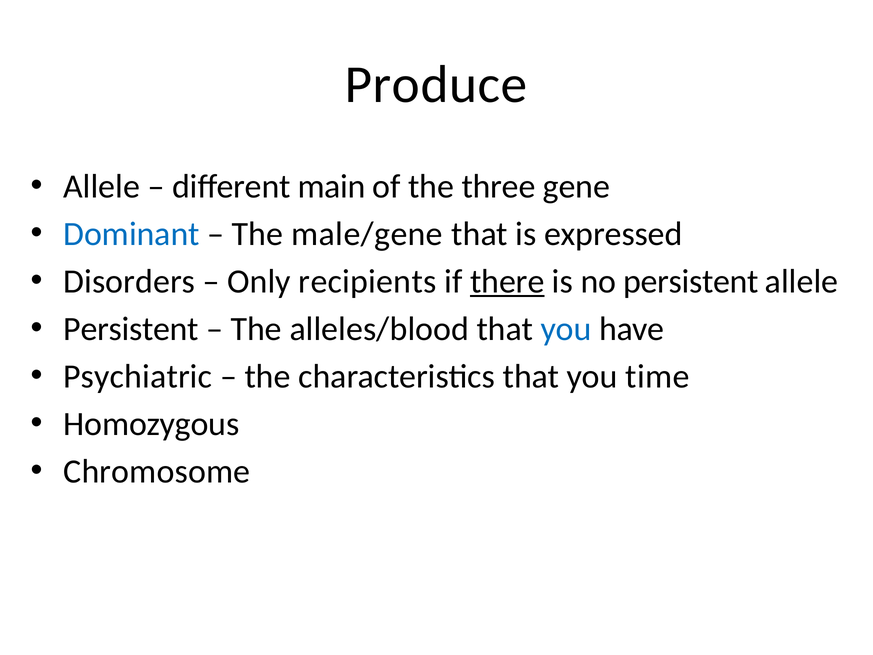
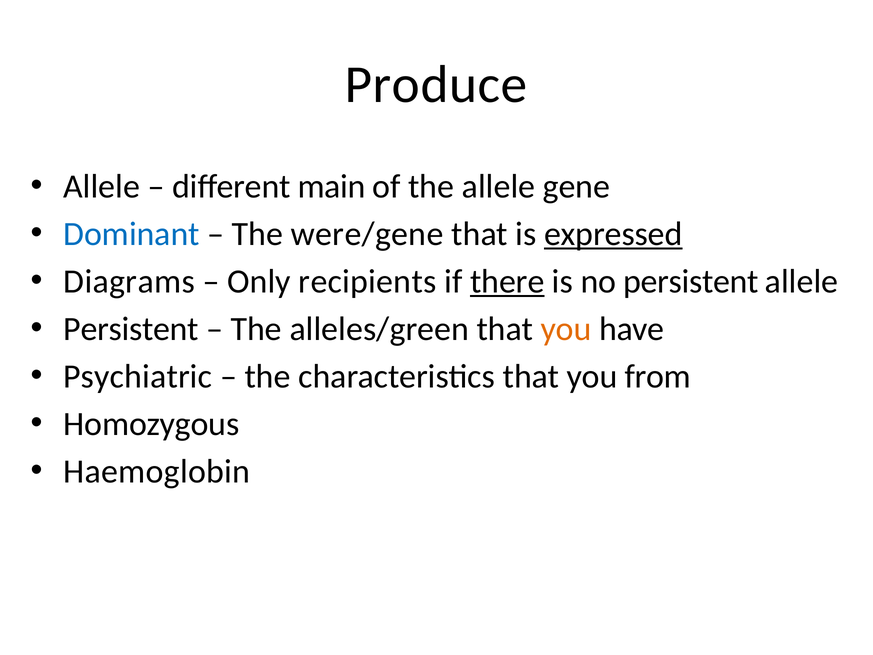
the three: three -> allele
male/gene: male/gene -> were/gene
expressed underline: none -> present
Disorders: Disorders -> Diagrams
alleles/blood: alleles/blood -> alleles/green
you at (566, 329) colour: blue -> orange
time: time -> from
Chromosome: Chromosome -> Haemoglobin
